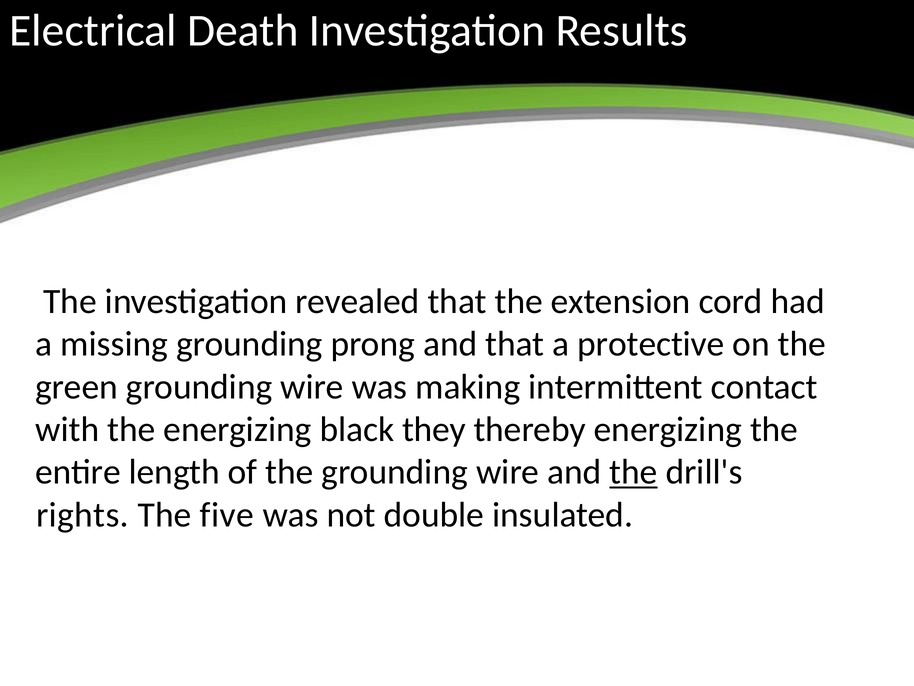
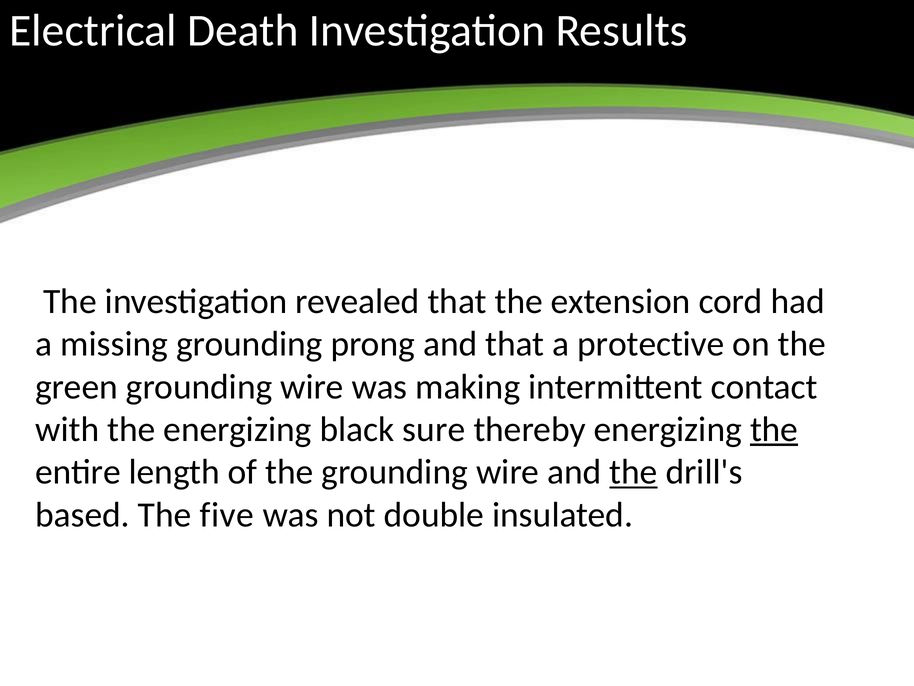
they: they -> sure
the at (774, 429) underline: none -> present
rights: rights -> based
